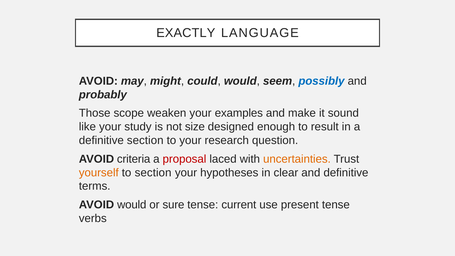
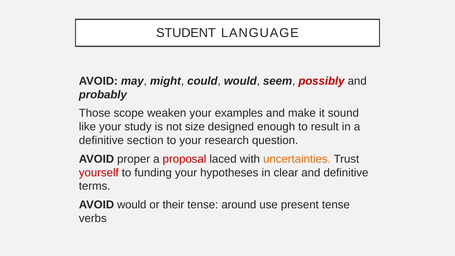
EXACTLY: EXACTLY -> STUDENT
possibly colour: blue -> red
criteria: criteria -> proper
yourself colour: orange -> red
to section: section -> funding
sure: sure -> their
current: current -> around
